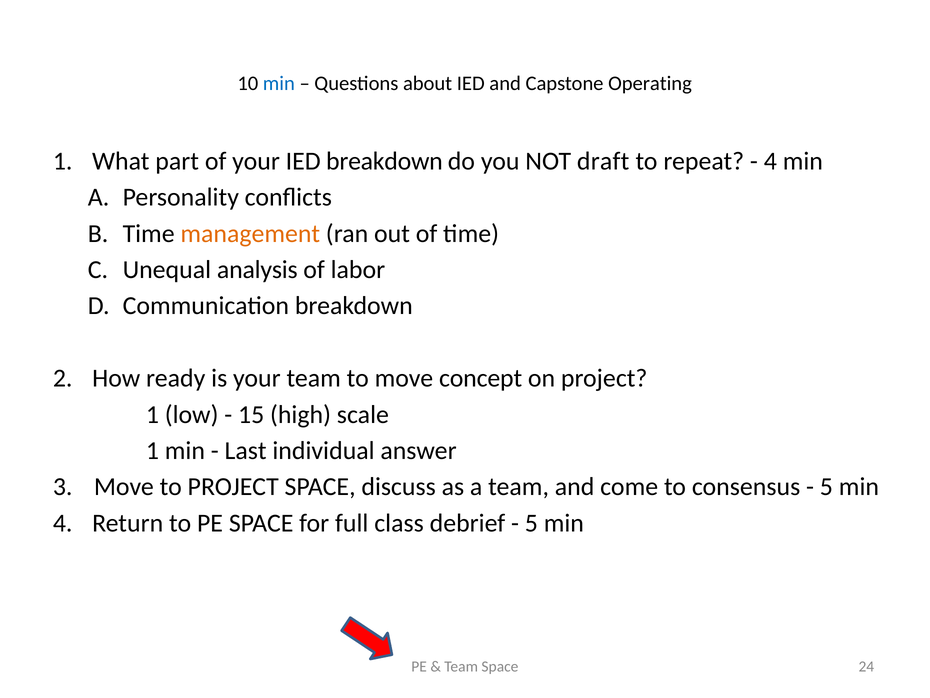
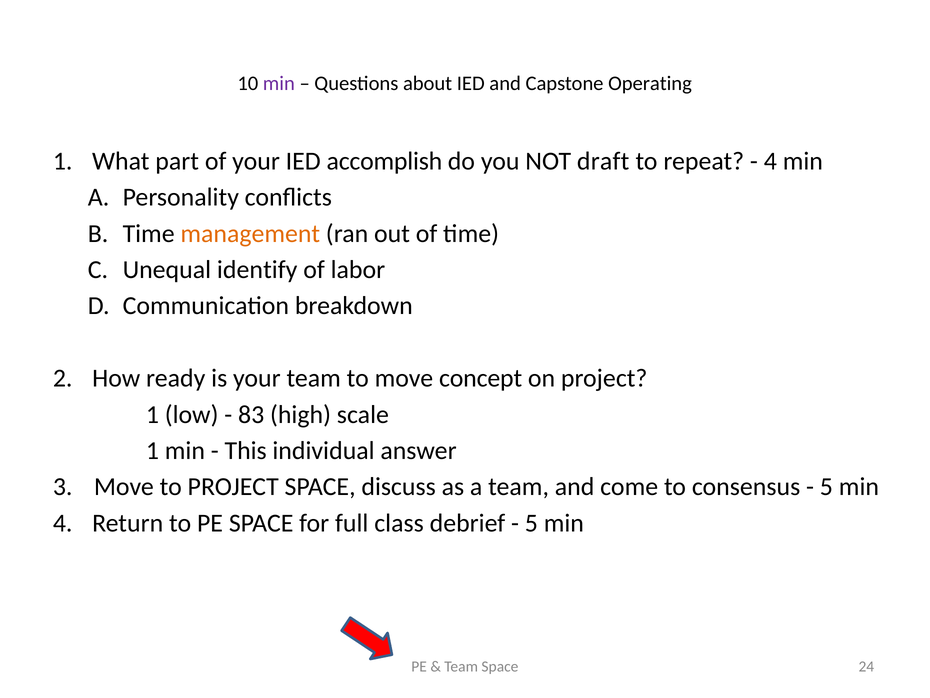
min at (279, 83) colour: blue -> purple
IED breakdown: breakdown -> accomplish
analysis: analysis -> identify
15: 15 -> 83
Last: Last -> This
